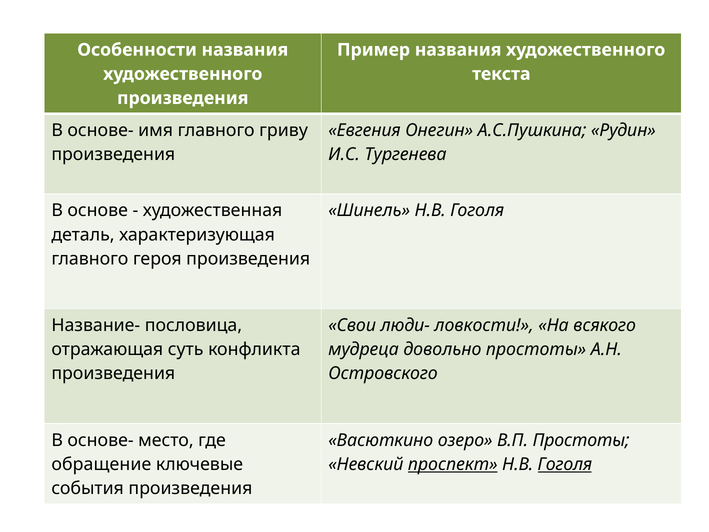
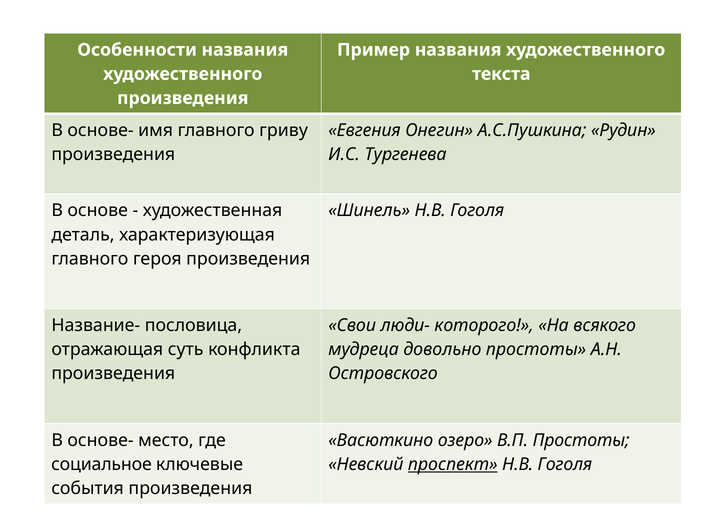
ловкости: ловкости -> которого
обращение: обращение -> социальное
Гоголя at (565, 464) underline: present -> none
